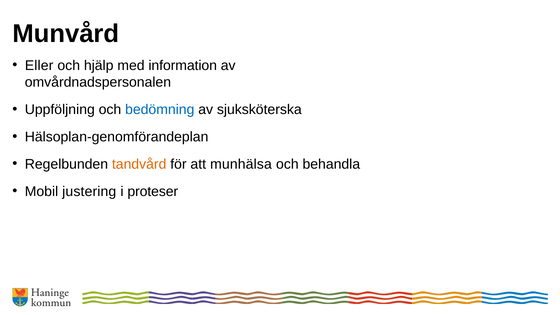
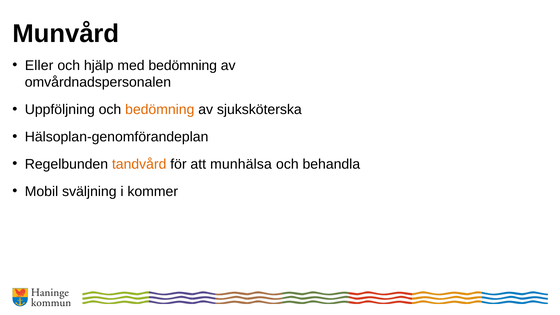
med information: information -> bedömning
bedömning at (160, 110) colour: blue -> orange
justering: justering -> sväljning
proteser: proteser -> kommer
